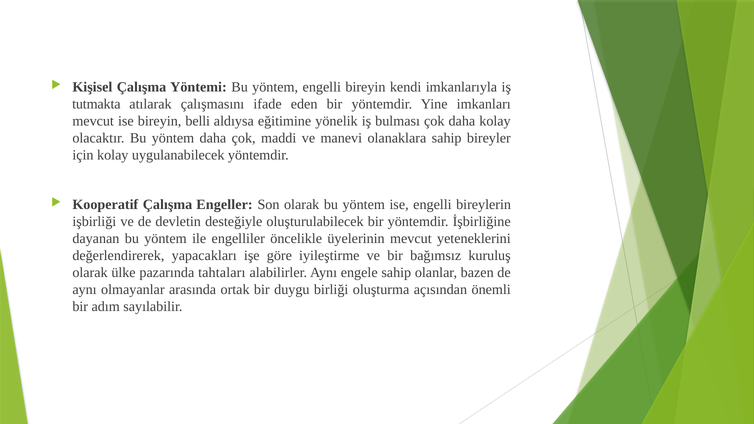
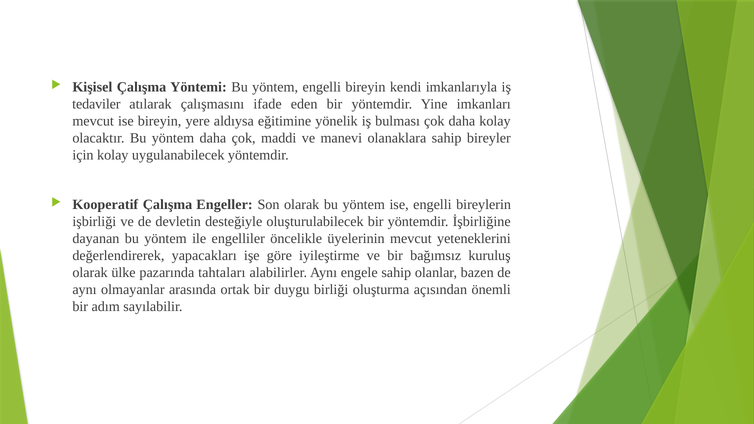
tutmakta: tutmakta -> tedaviler
belli: belli -> yere
